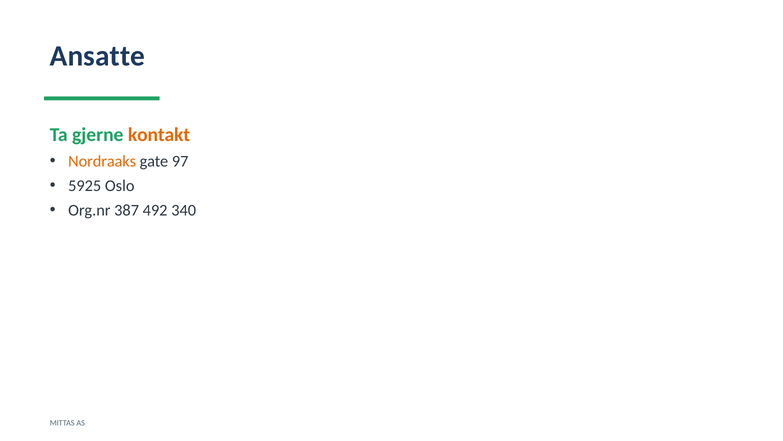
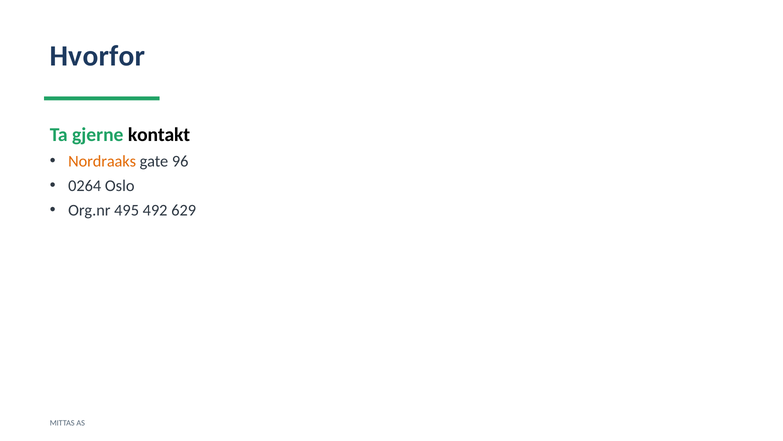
Ansatte: Ansatte -> Hvorfor
kontakt colour: orange -> black
97: 97 -> 96
5925: 5925 -> 0264
387: 387 -> 495
340: 340 -> 629
